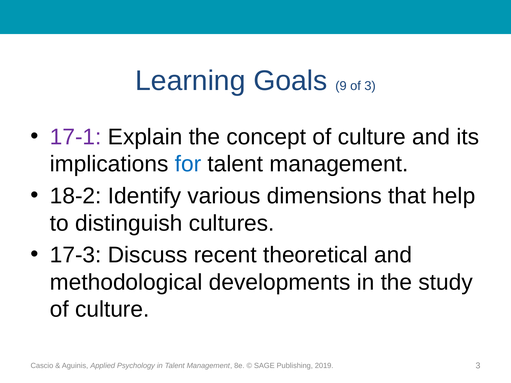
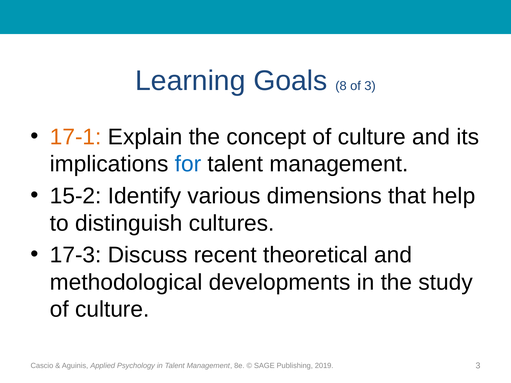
9: 9 -> 8
17-1 colour: purple -> orange
18-2: 18-2 -> 15-2
